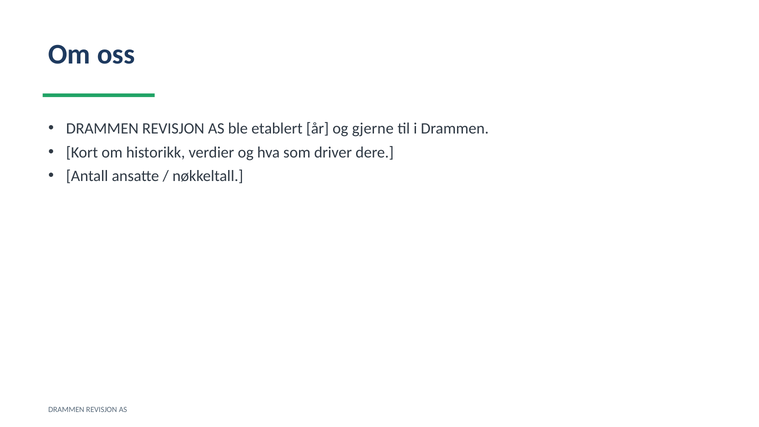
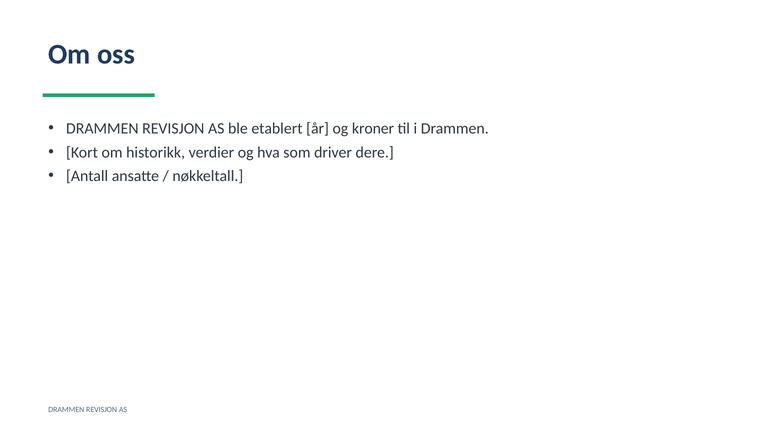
gjerne: gjerne -> kroner
